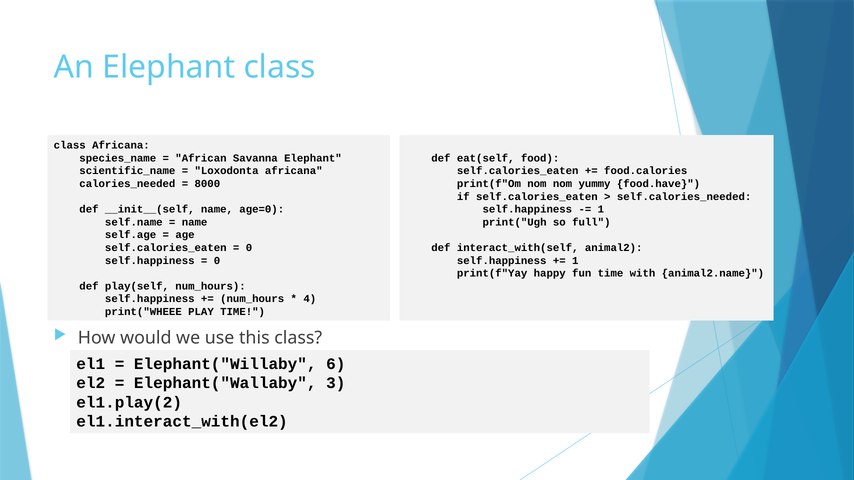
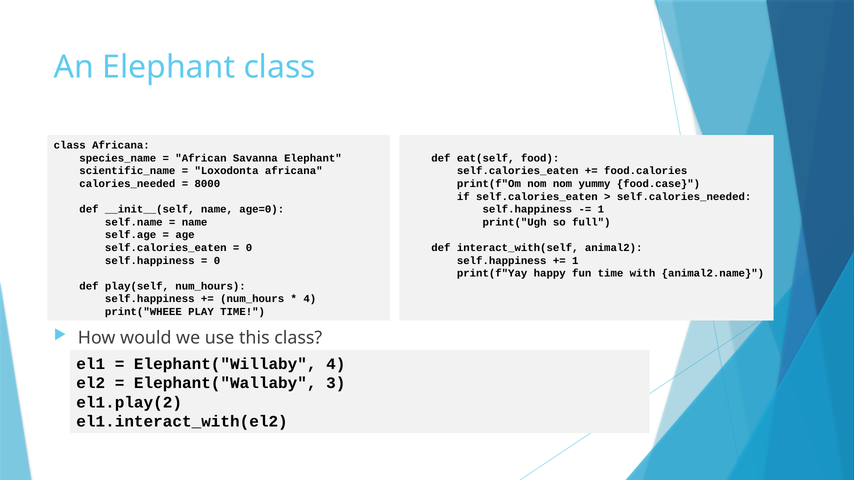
food.have: food.have -> food.case
Elephant("Willaby 6: 6 -> 4
